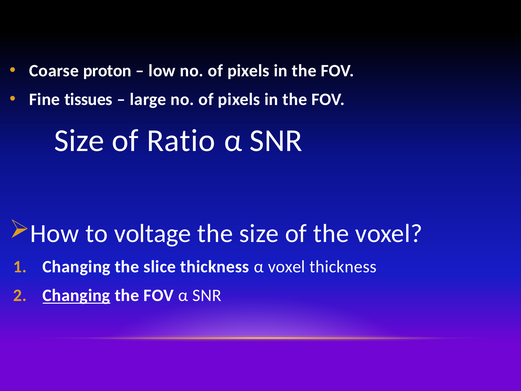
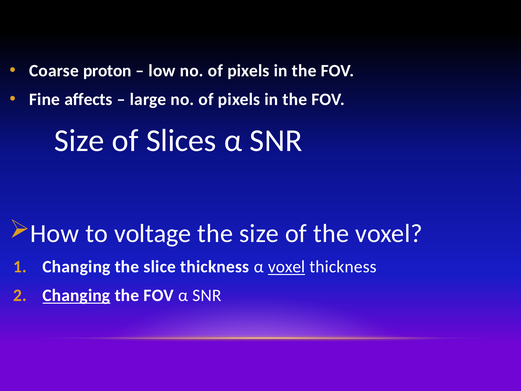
tissues: tissues -> affects
Ratio: Ratio -> Slices
voxel at (287, 267) underline: none -> present
